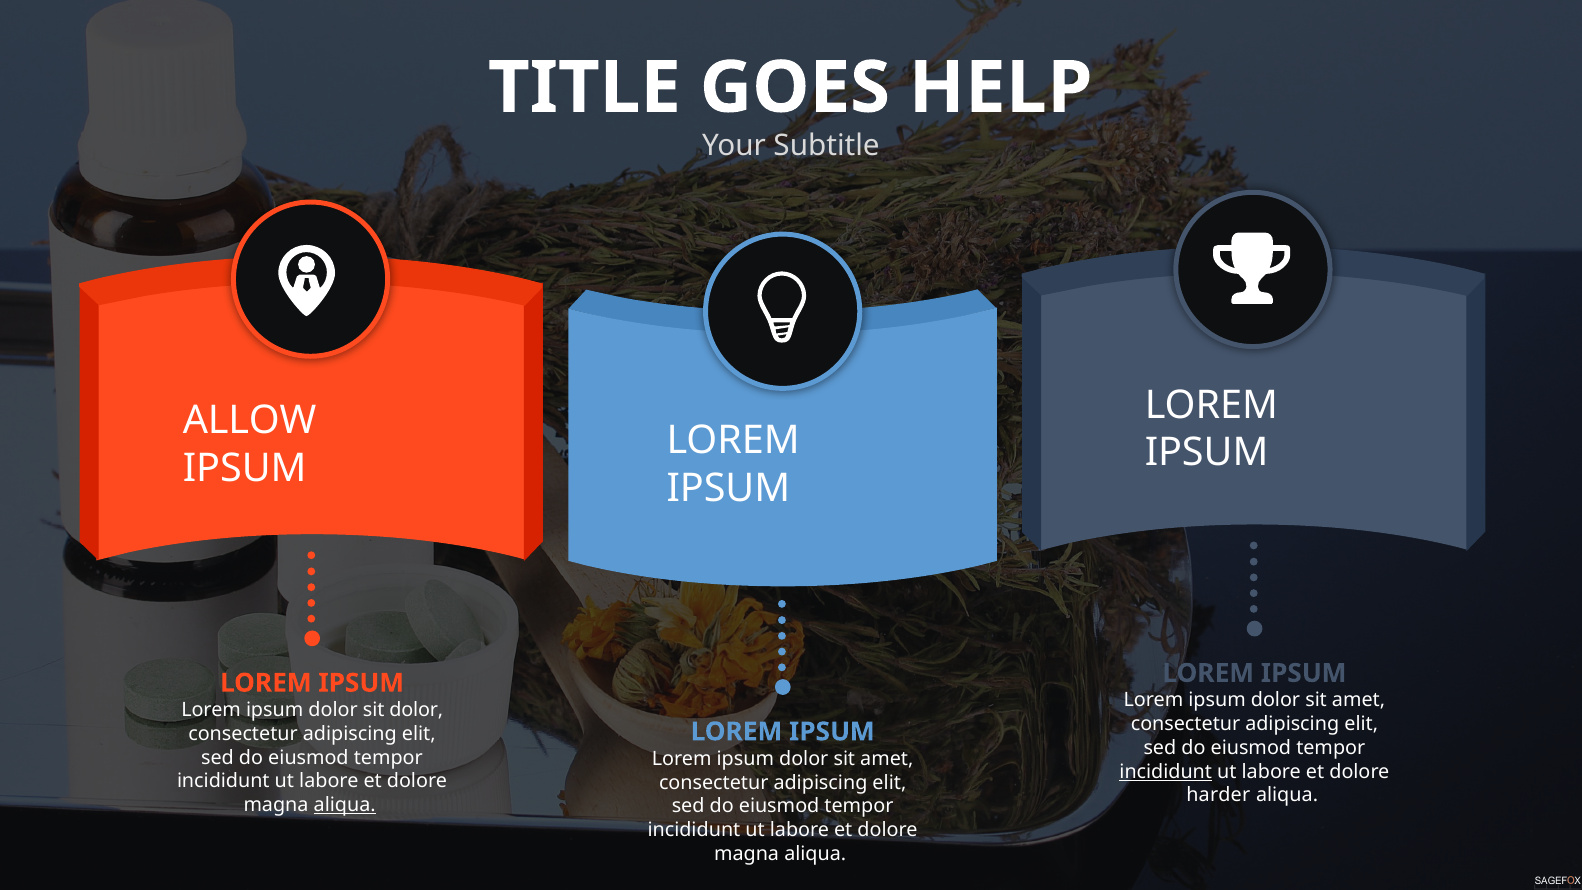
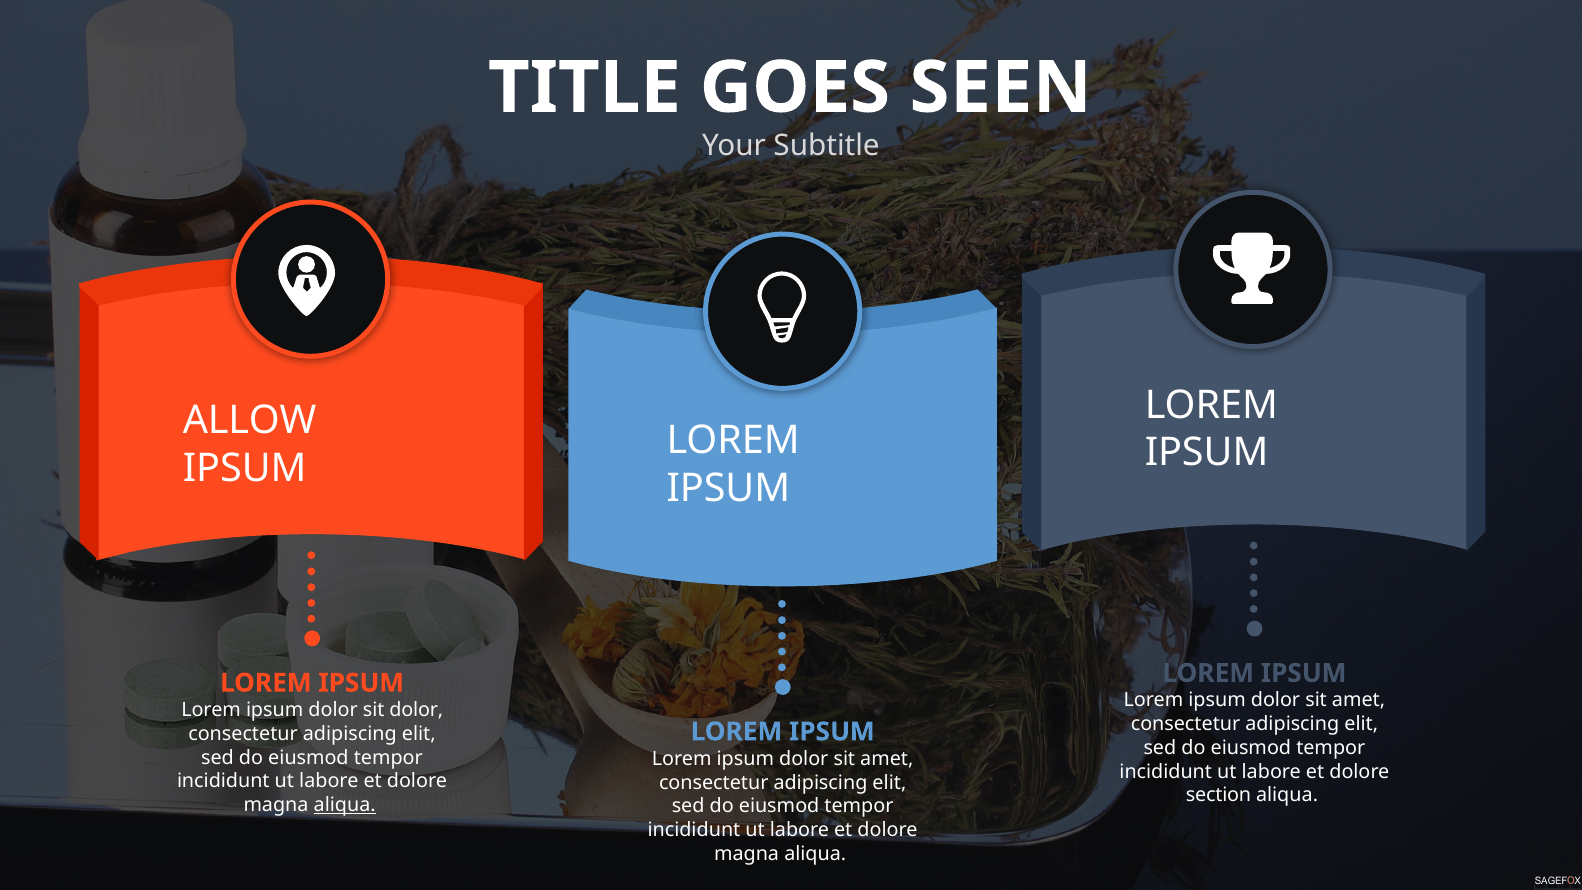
HELP: HELP -> SEEN
incididunt at (1166, 772) underline: present -> none
harder: harder -> section
